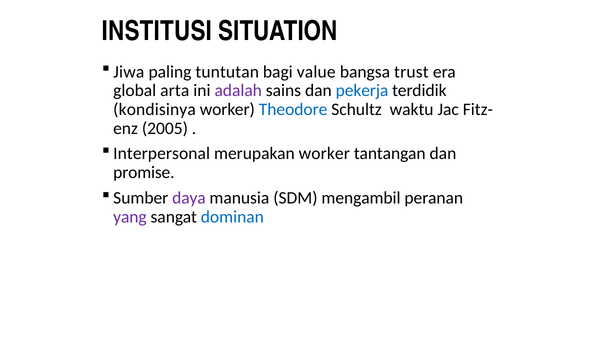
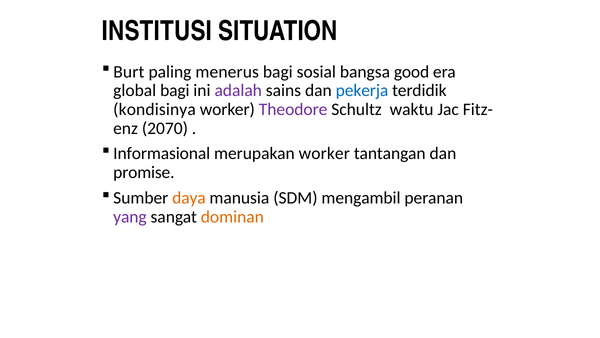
Jiwa: Jiwa -> Burt
tuntutan: tuntutan -> menerus
value: value -> sosial
trust: trust -> good
global arta: arta -> bagi
Theodore colour: blue -> purple
2005: 2005 -> 2070
Interpersonal: Interpersonal -> Informasional
daya colour: purple -> orange
dominan colour: blue -> orange
